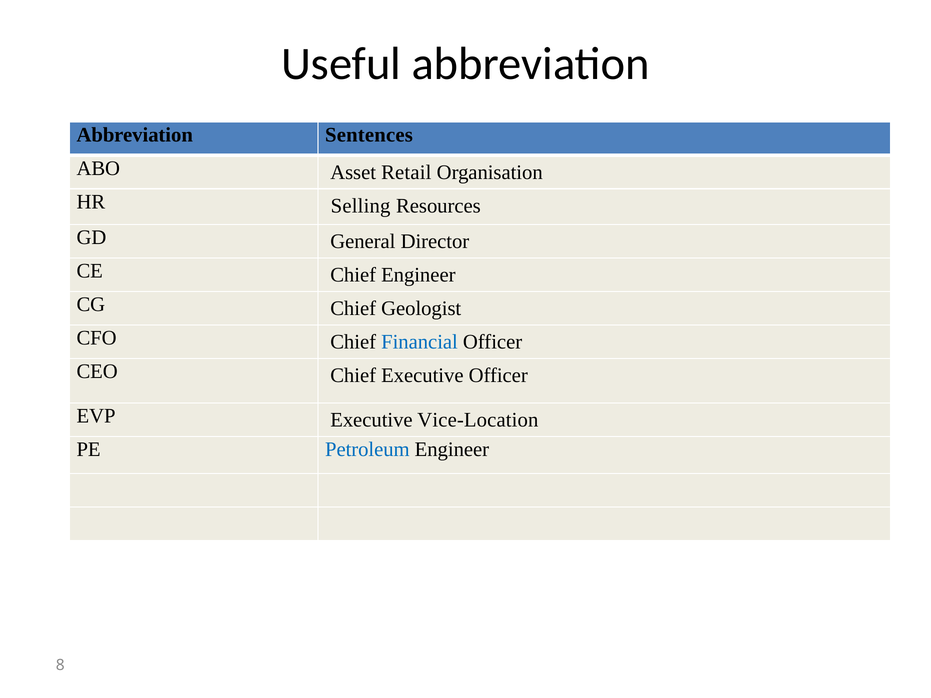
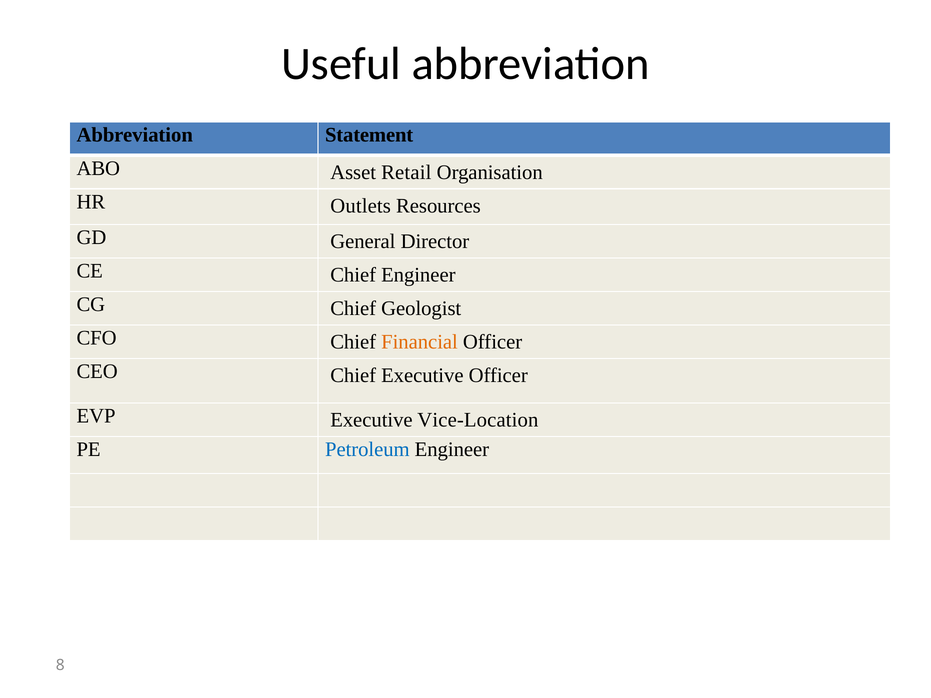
Sentences: Sentences -> Statement
Selling: Selling -> Outlets
Financial colour: blue -> orange
